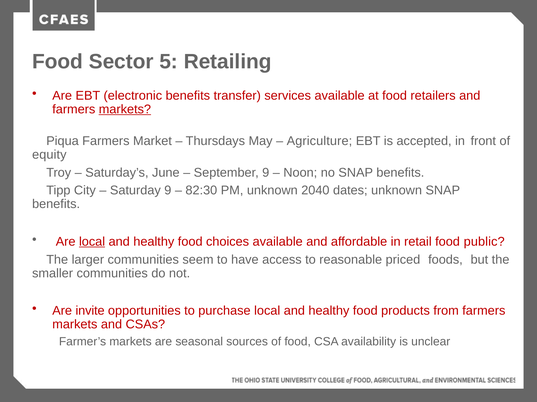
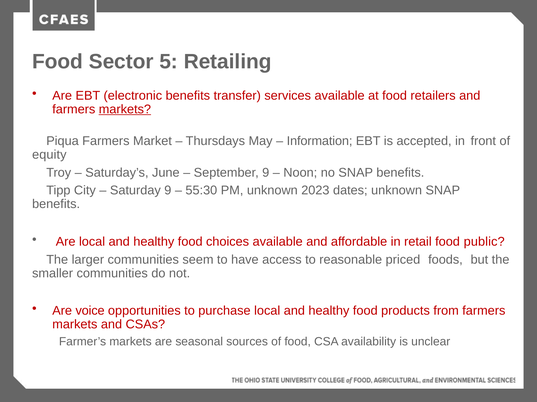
Agriculture: Agriculture -> Information
82:30: 82:30 -> 55:30
2040: 2040 -> 2023
local at (92, 242) underline: present -> none
invite: invite -> voice
